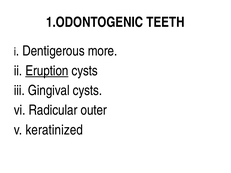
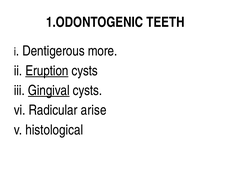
Gingival underline: none -> present
outer: outer -> arise
keratinized: keratinized -> histological
